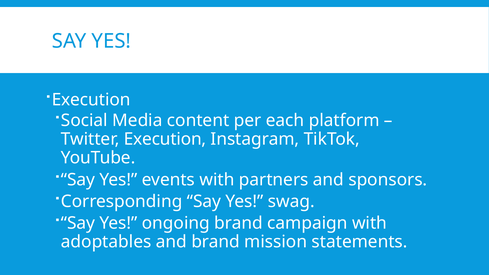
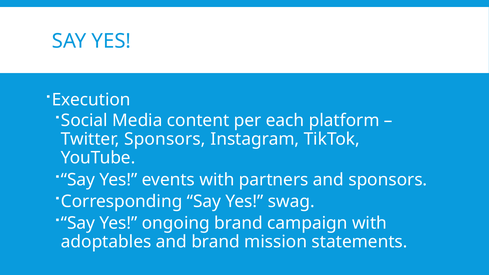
Twitter Execution: Execution -> Sponsors
